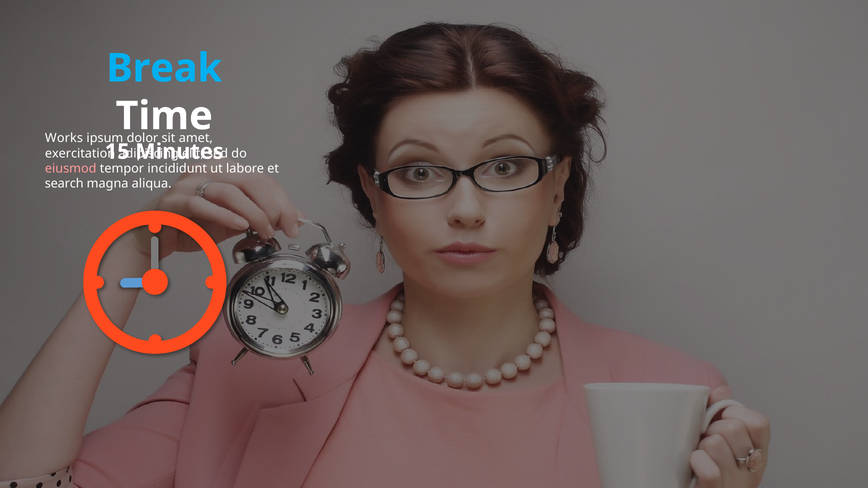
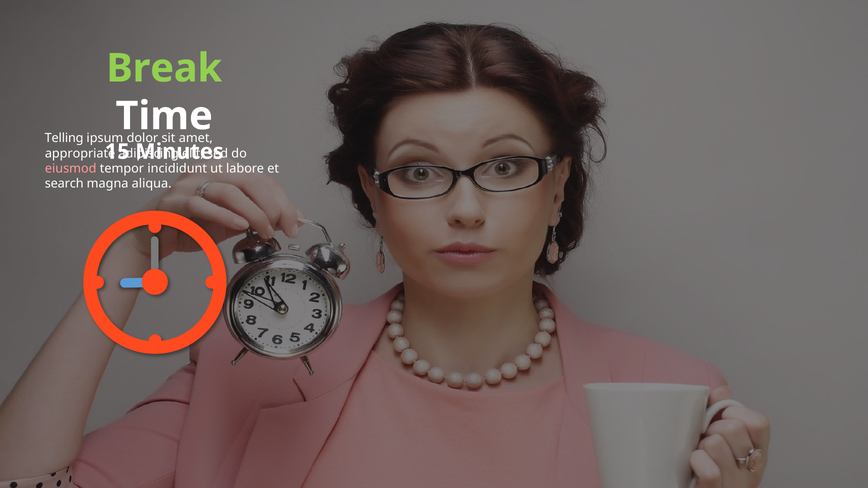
Break colour: light blue -> light green
Works: Works -> Telling
exercitation: exercitation -> appropriate
